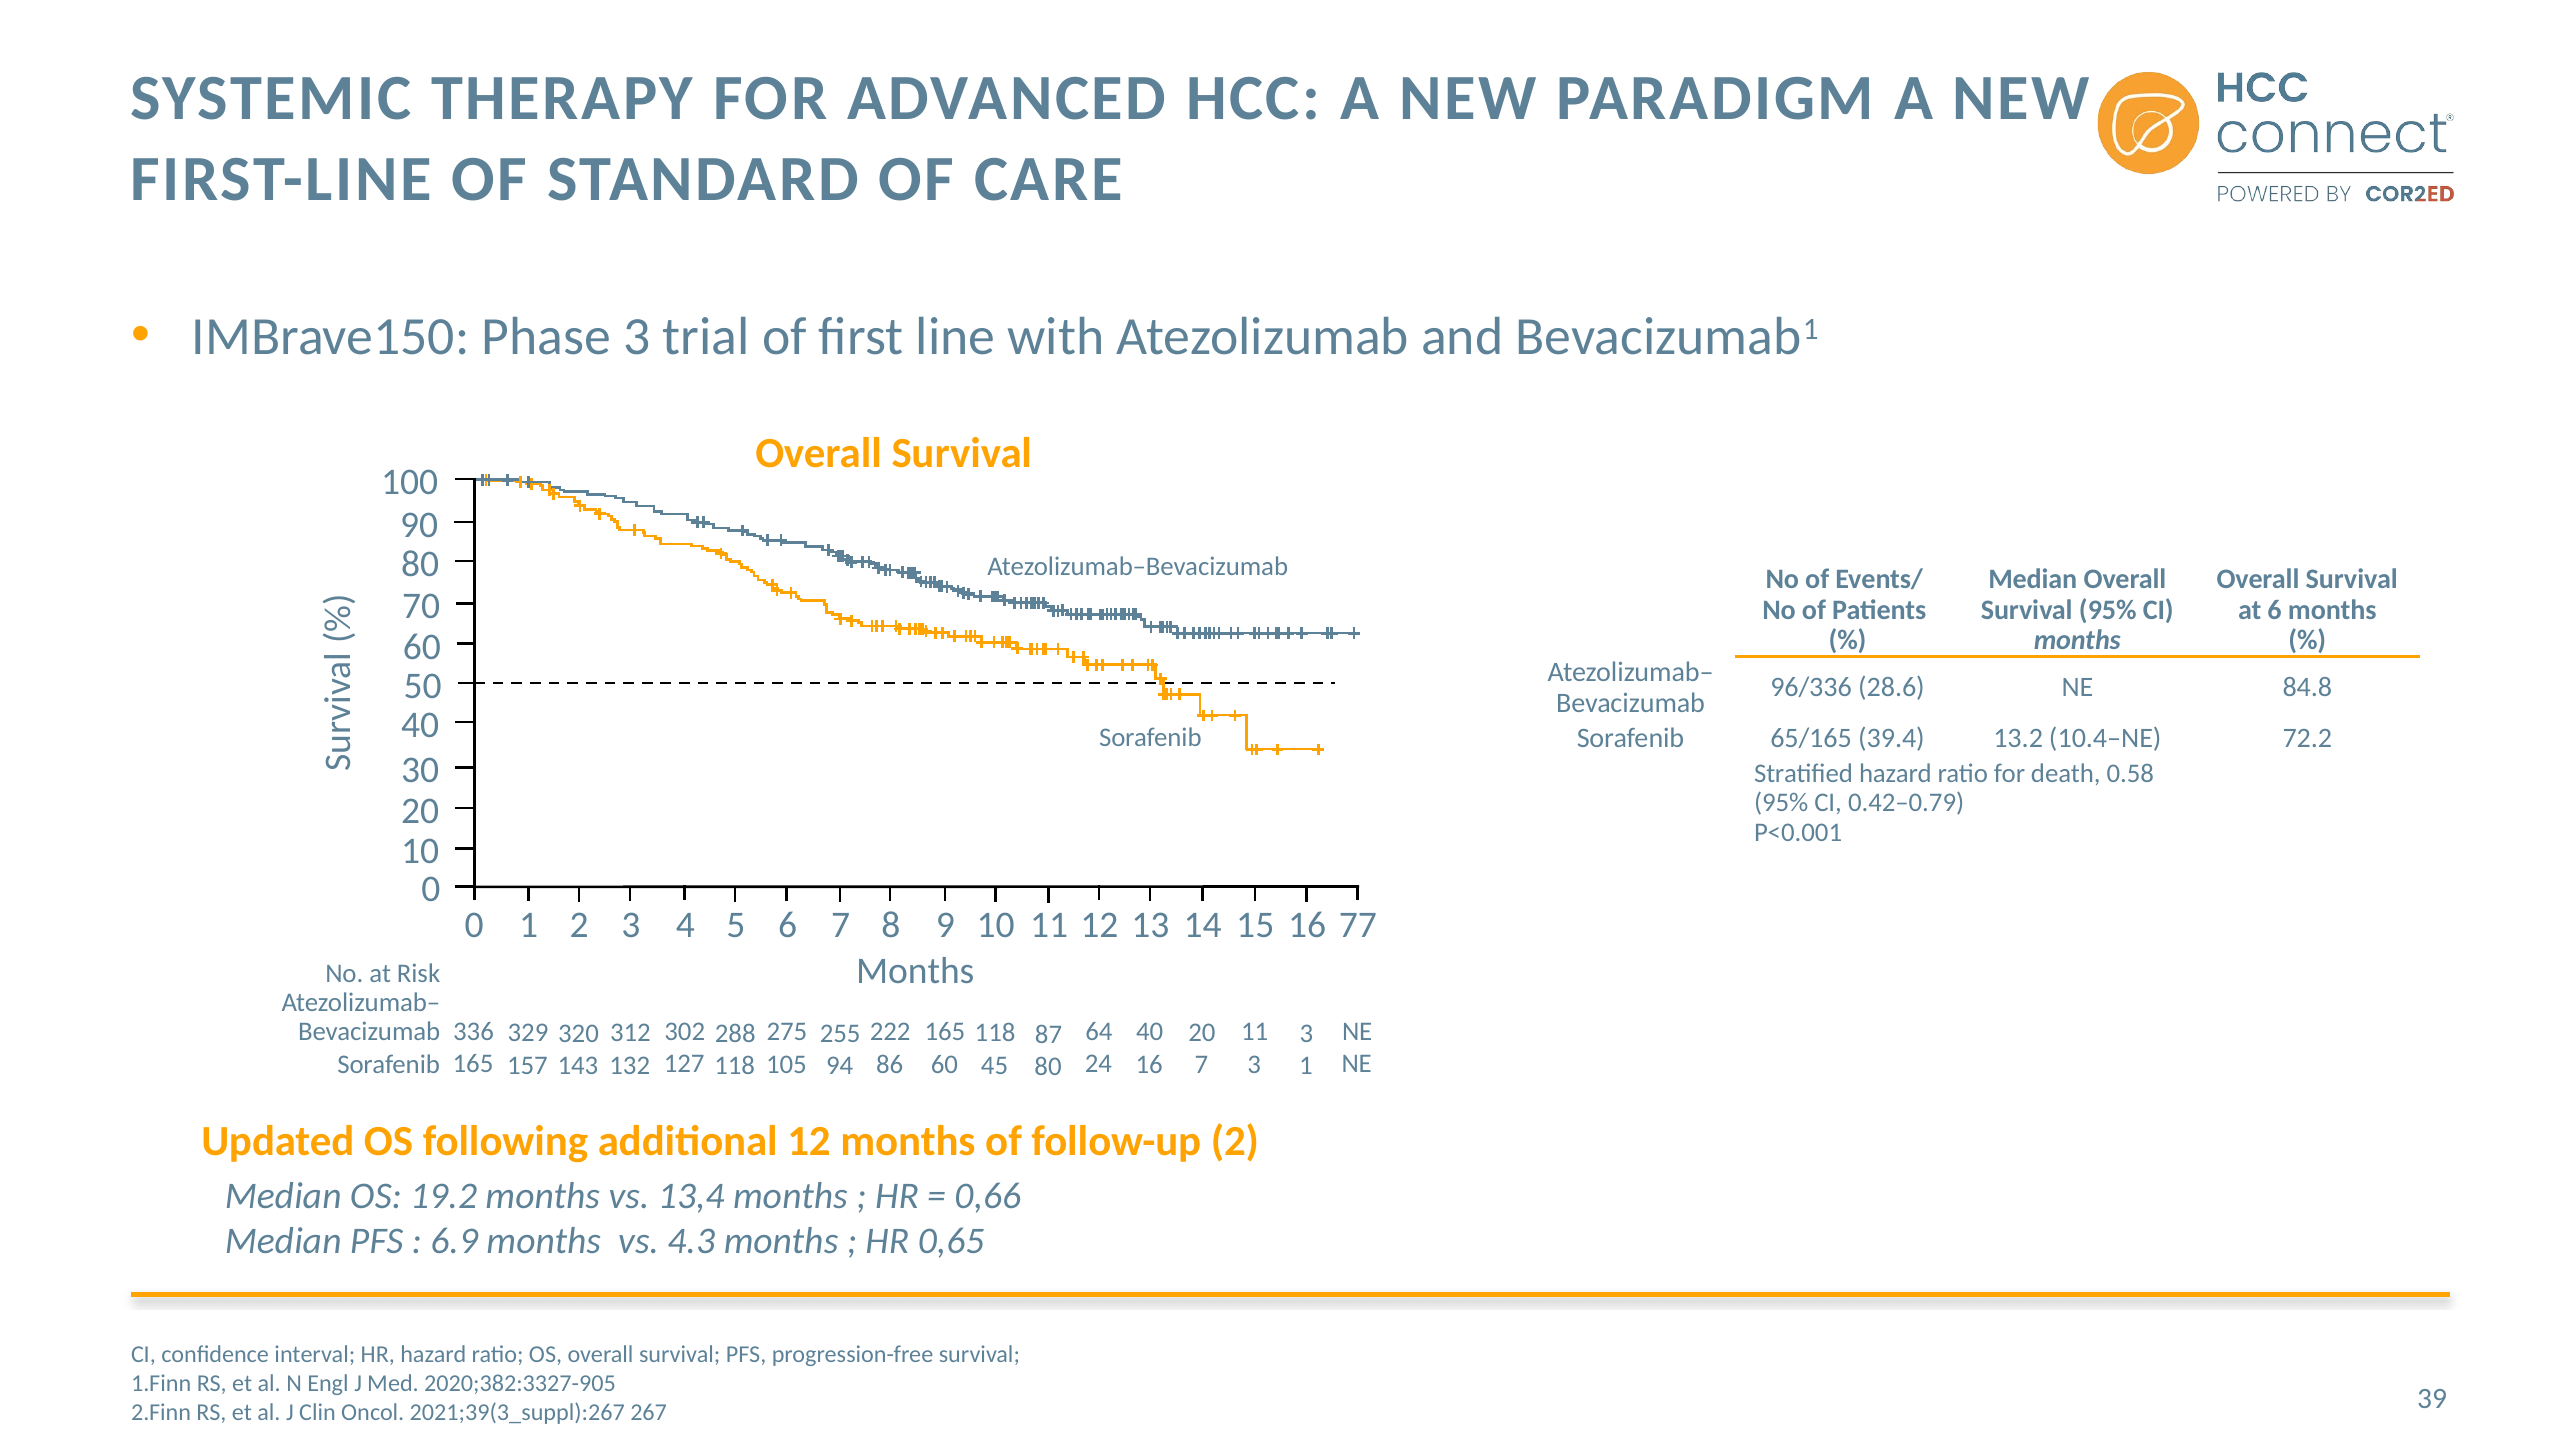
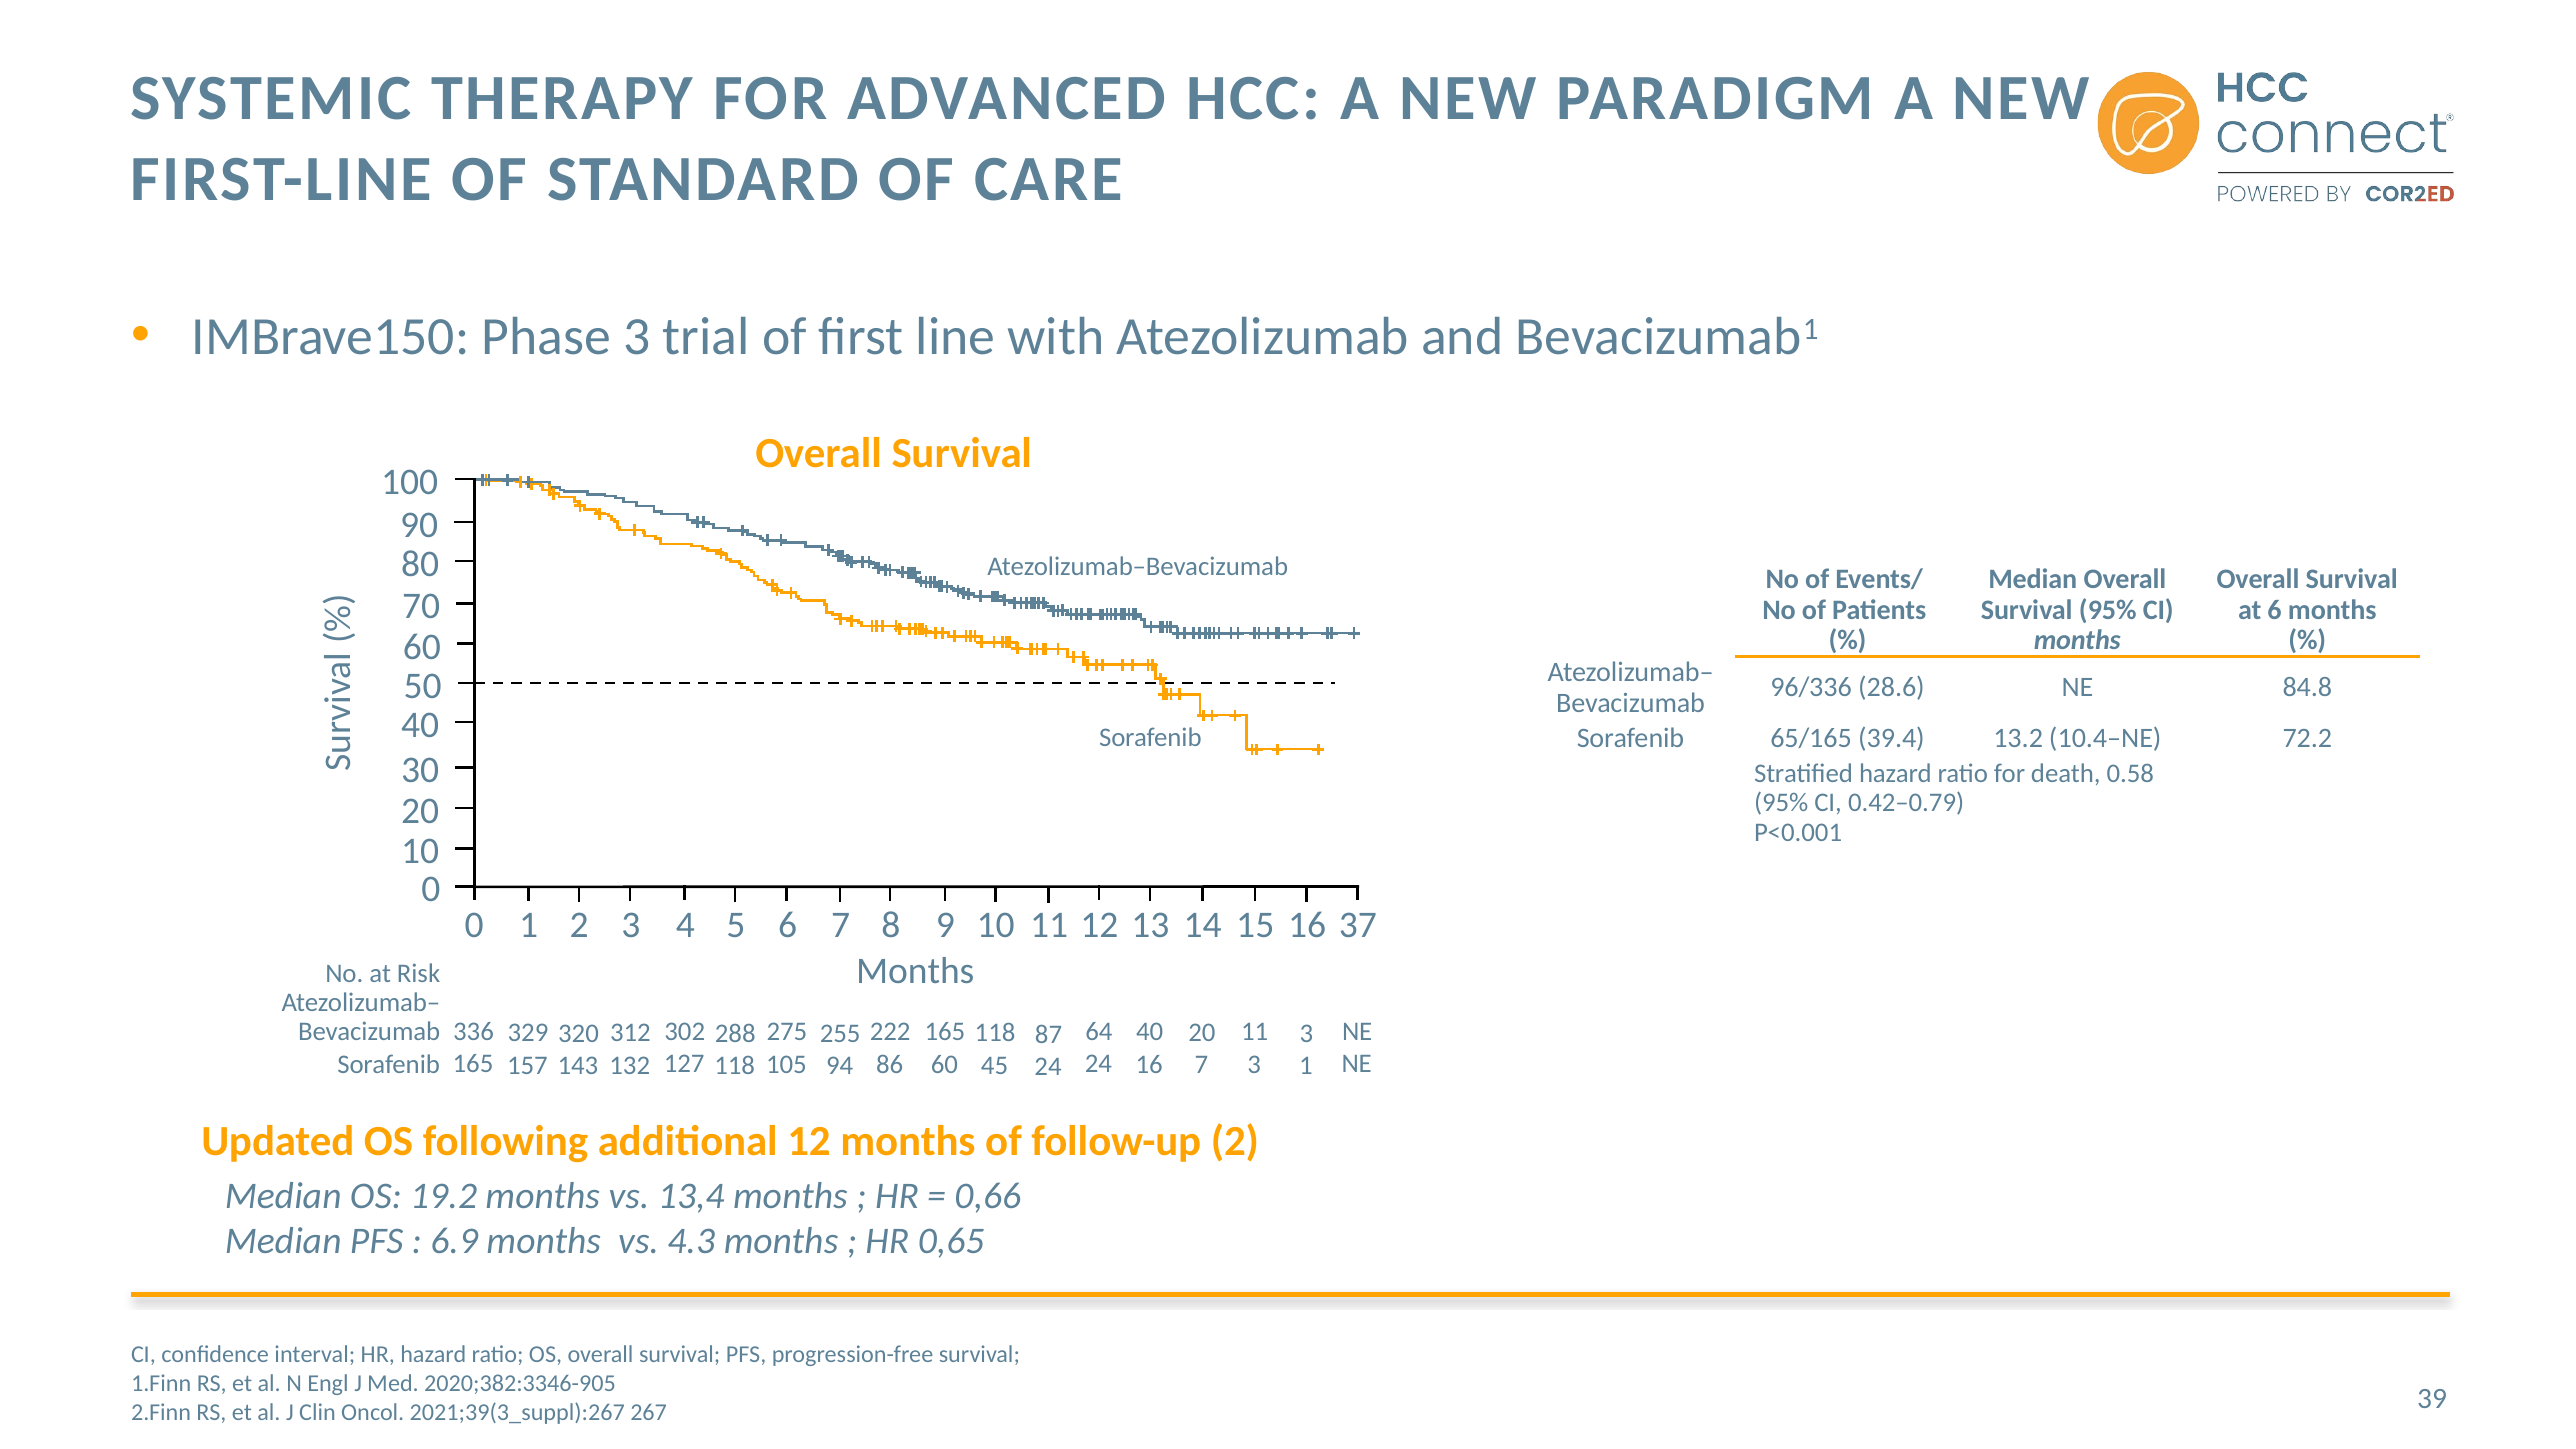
77: 77 -> 37
45 80: 80 -> 24
2020;382:3327-905: 2020;382:3327-905 -> 2020;382:3346-905
